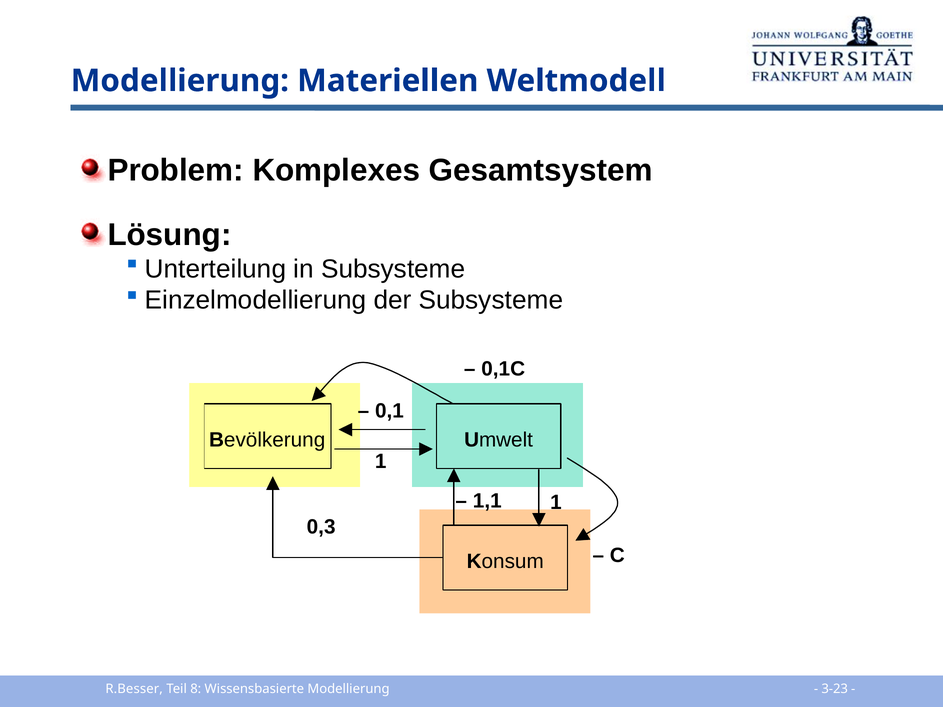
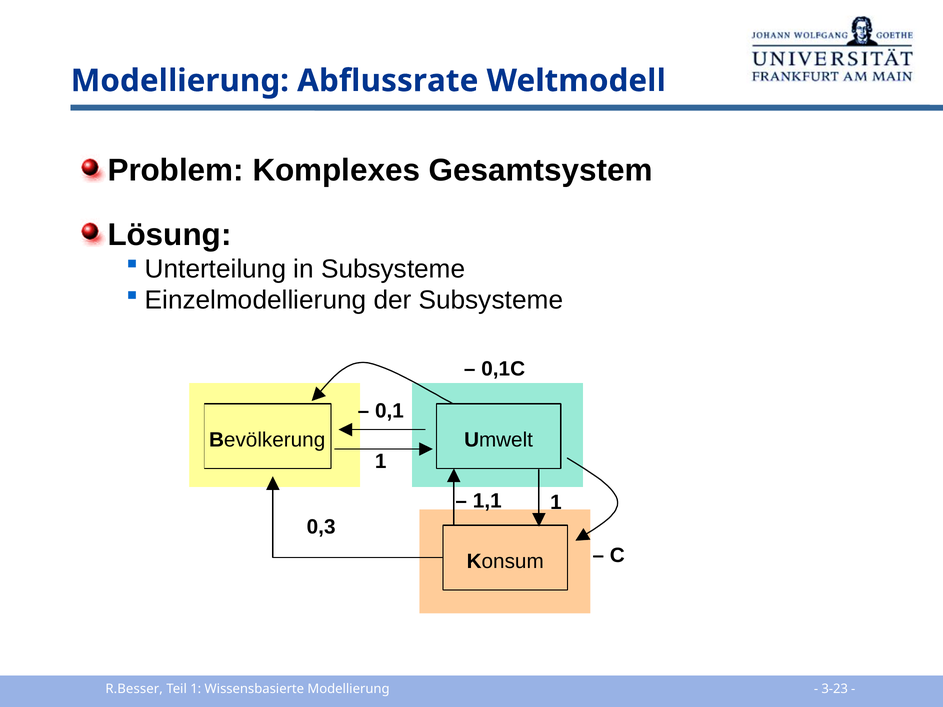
Materiellen: Materiellen -> Abflussrate
Teil 8: 8 -> 1
